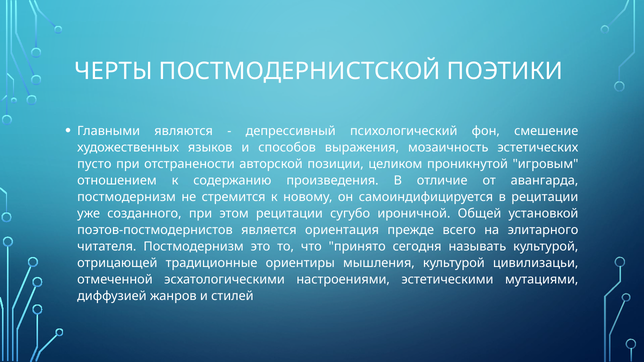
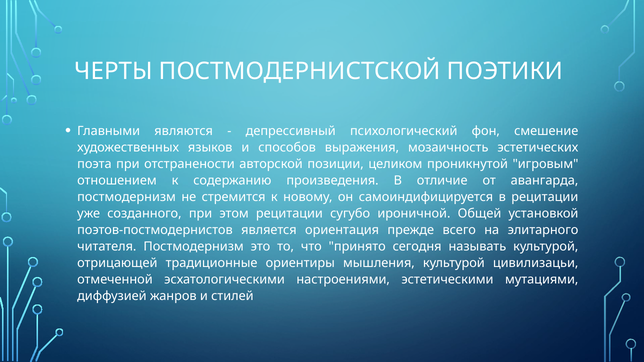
пусто: пусто -> поэта
